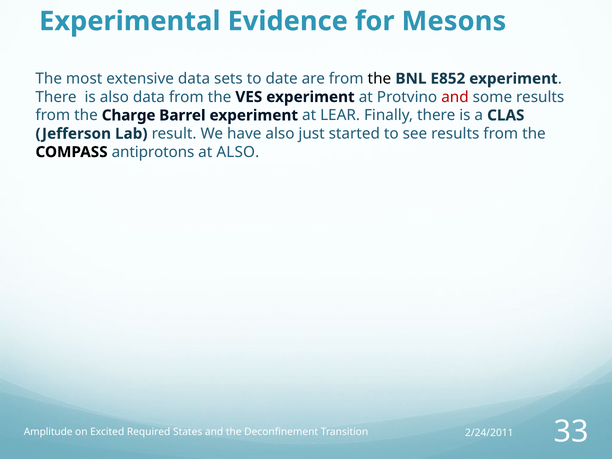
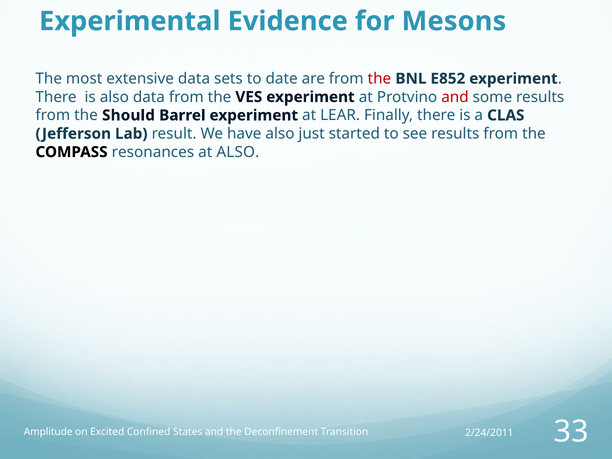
the at (379, 79) colour: black -> red
Charge: Charge -> Should
antiprotons: antiprotons -> resonances
Required: Required -> Confined
